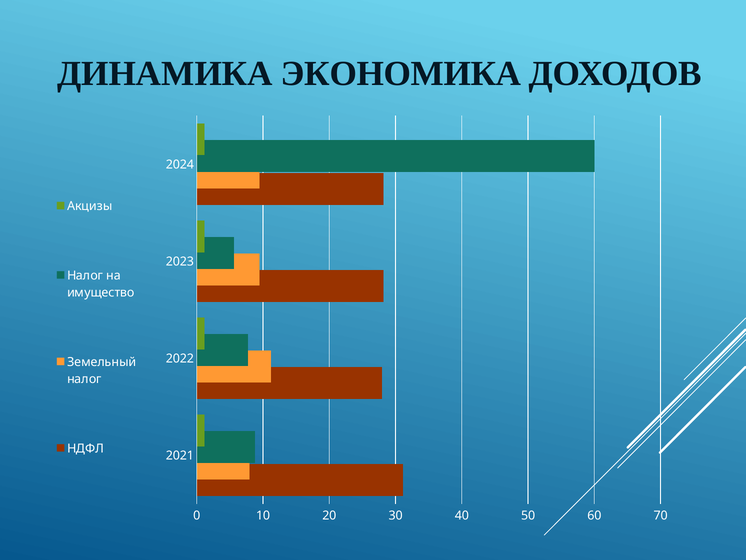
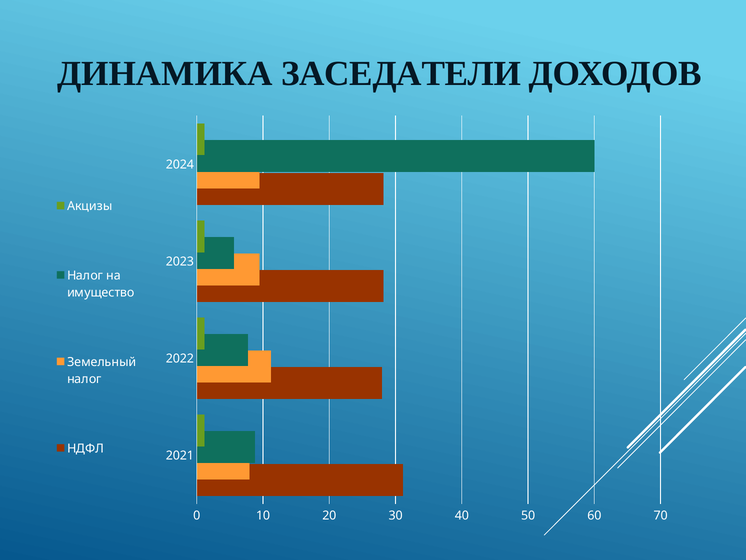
ЭКОНОМИКА: ЭКОНОМИКА -> ЗАСЕДАТЕЛИ
